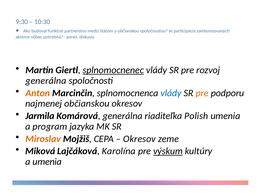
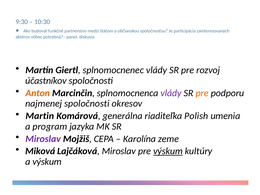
splnomocnenec underline: present -> none
generálna at (46, 81): generálna -> účastníkov
vlády at (171, 93) colour: blue -> purple
najmenej občianskou: občianskou -> spoločnosti
Jarmila at (40, 116): Jarmila -> Martin
Miroslav at (43, 139) colour: orange -> purple
Okresov at (139, 139): Okresov -> Karolína
Lajčáková Karolína: Karolína -> Miroslav
a umenia: umenia -> výskum
